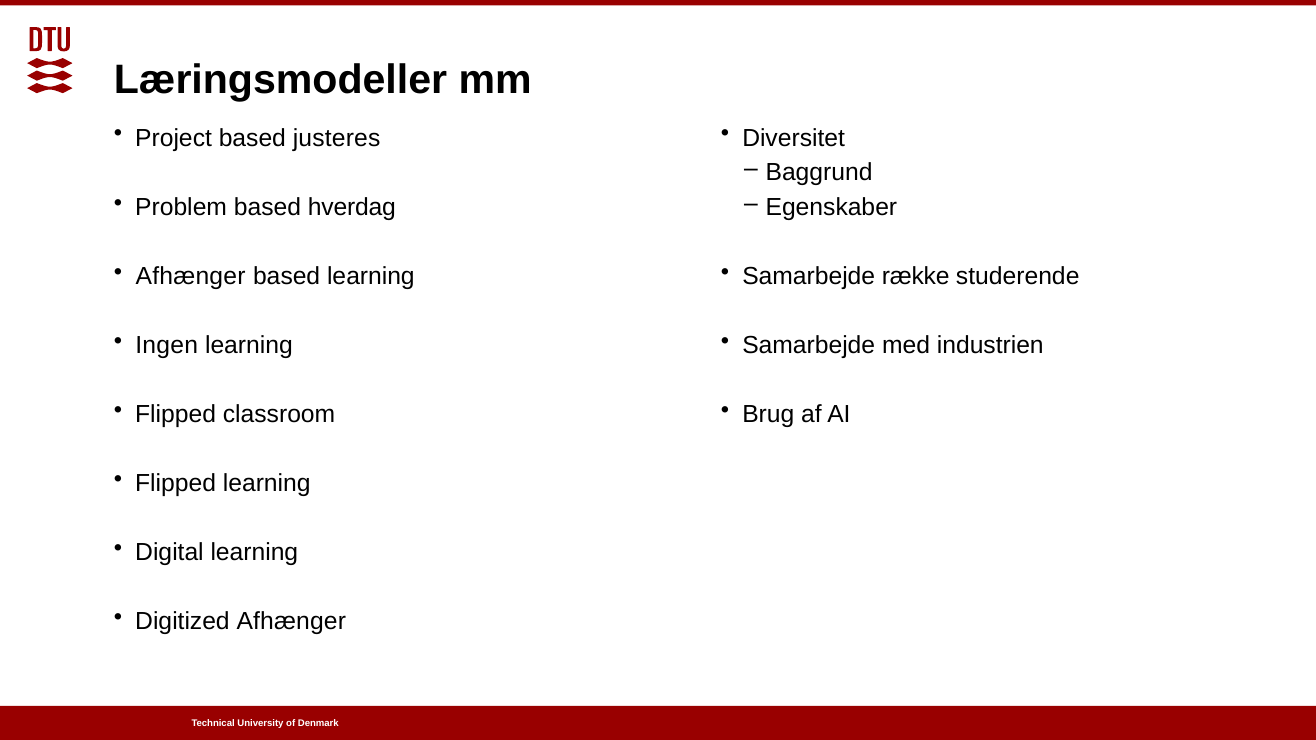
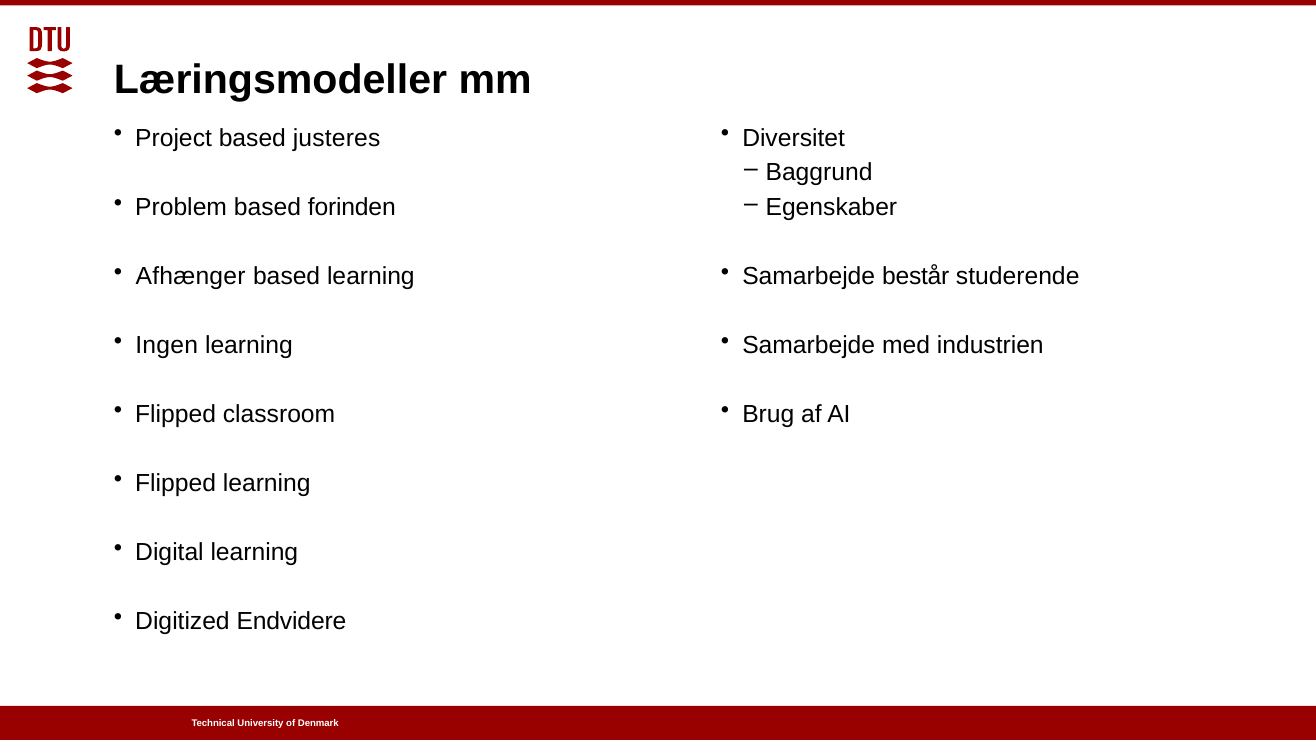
hverdag: hverdag -> forinden
række: række -> består
Digitized Afhænger: Afhænger -> Endvidere
